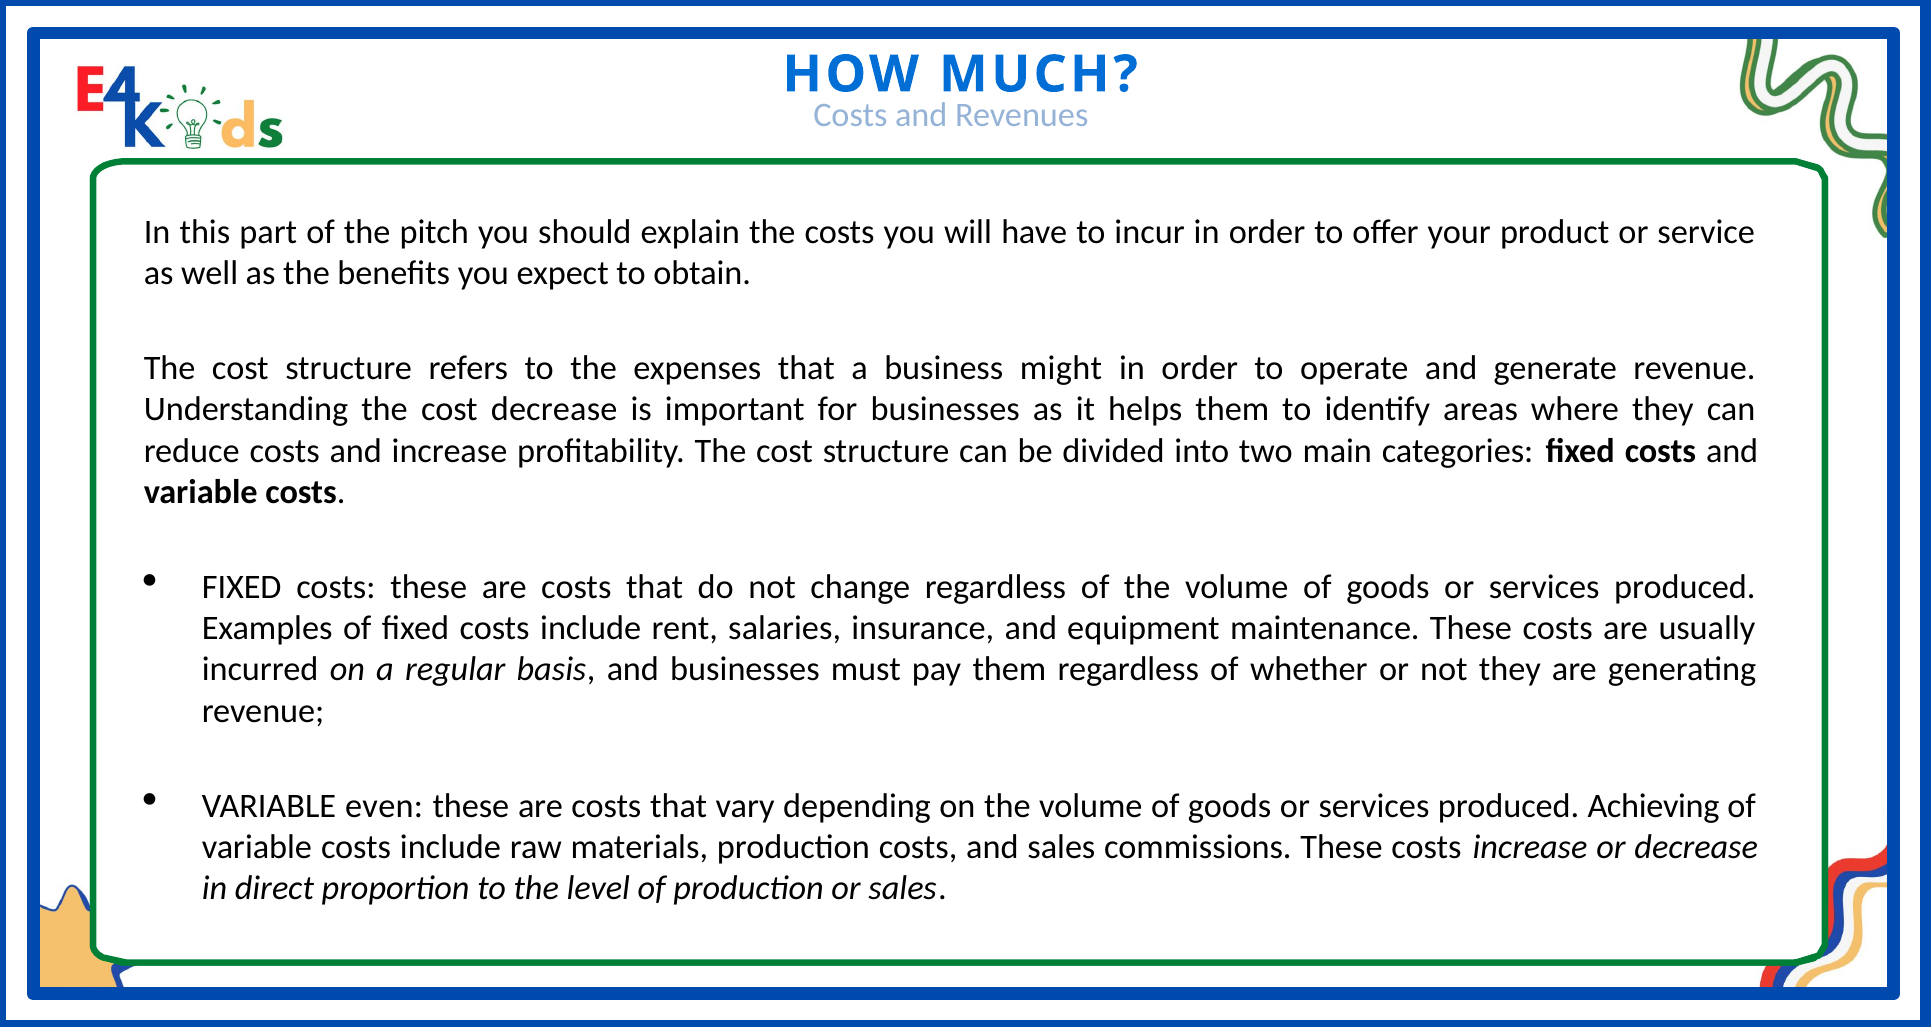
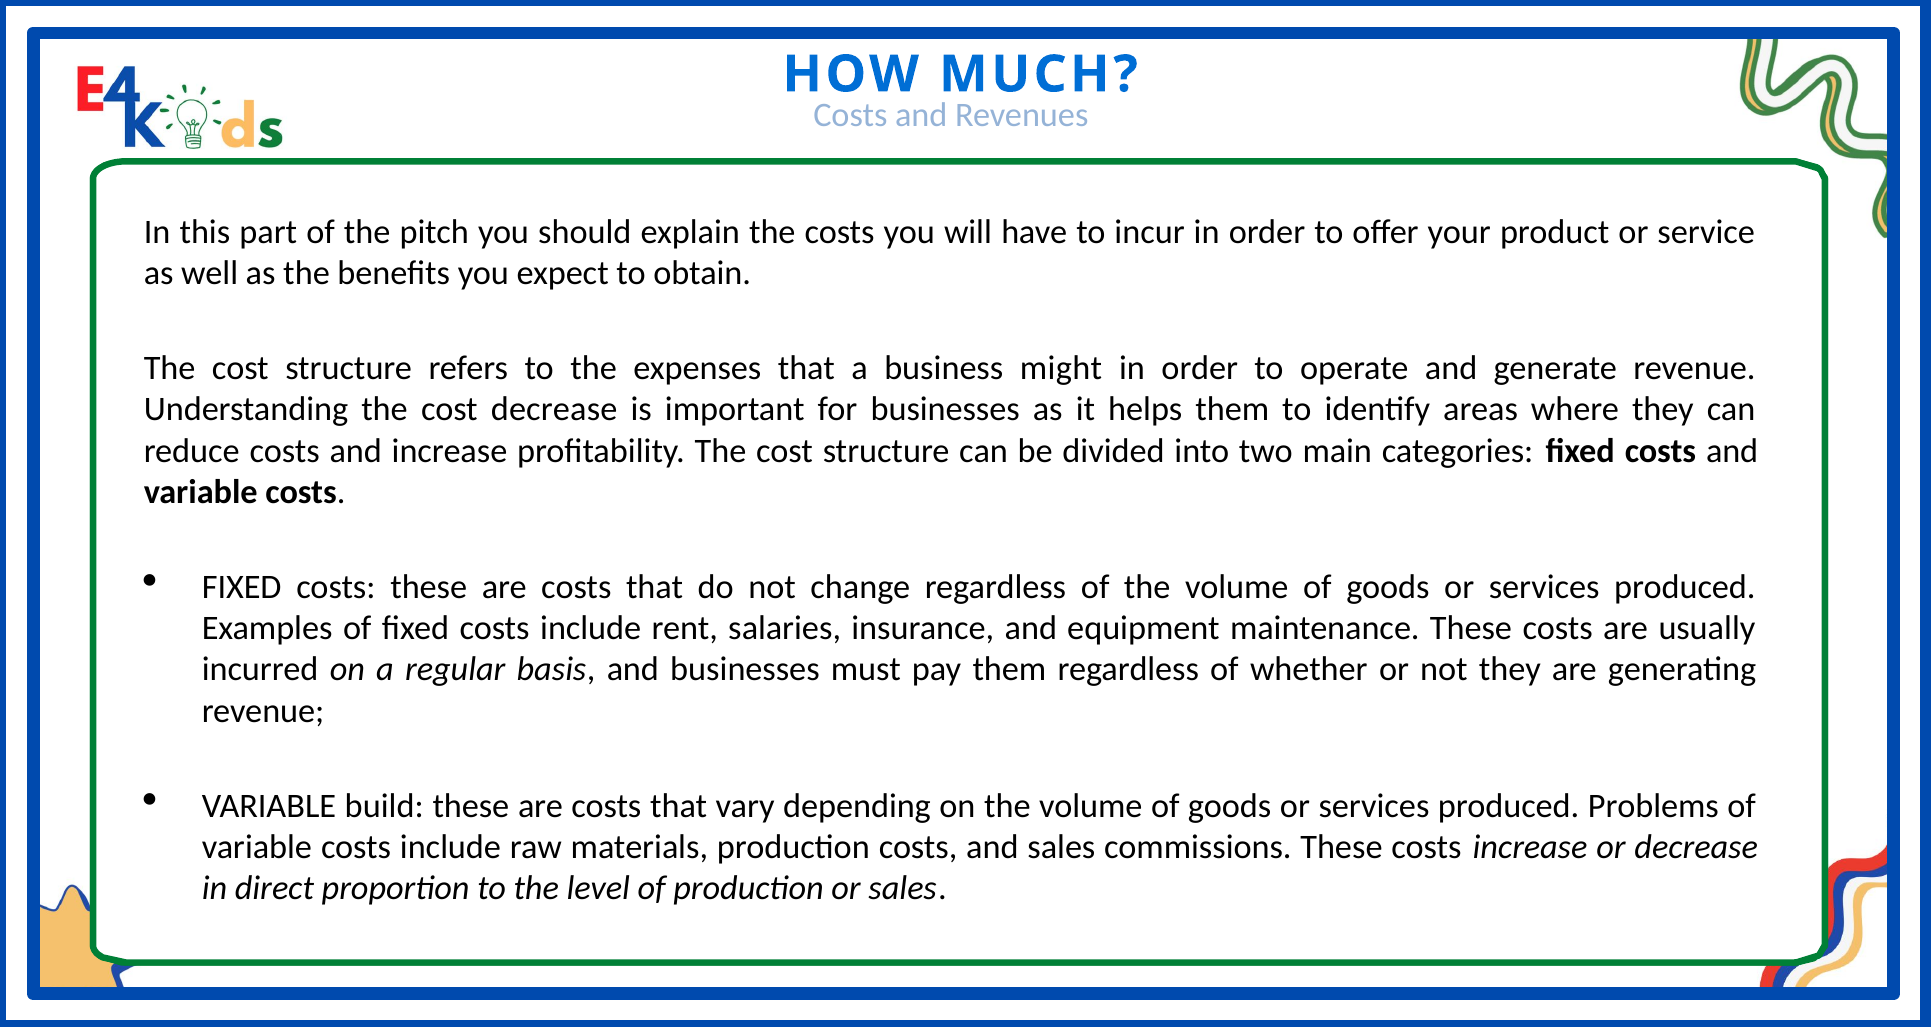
even: even -> build
Achieving: Achieving -> Problems
